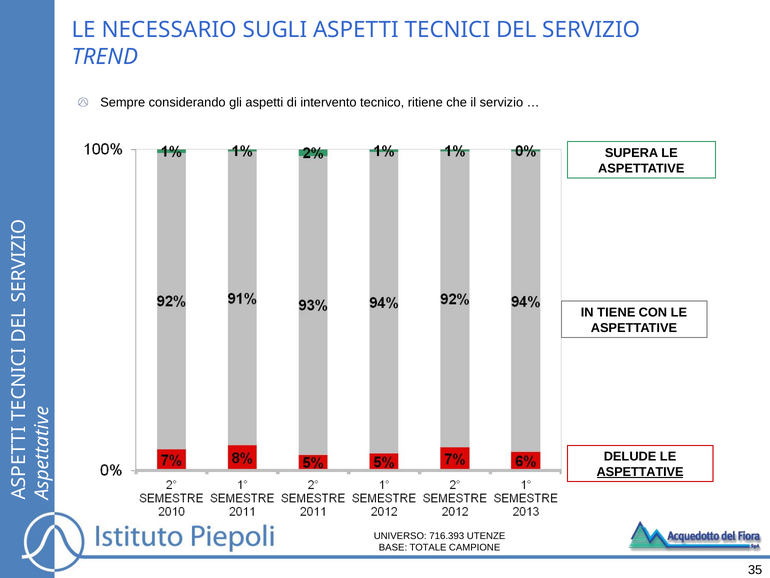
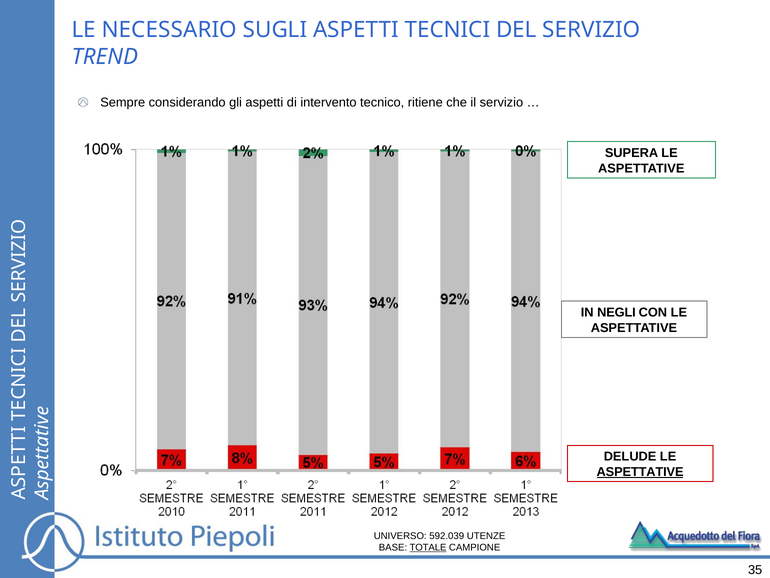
TIENE: TIENE -> NEGLI
716.393: 716.393 -> 592.039
TOTALE underline: none -> present
